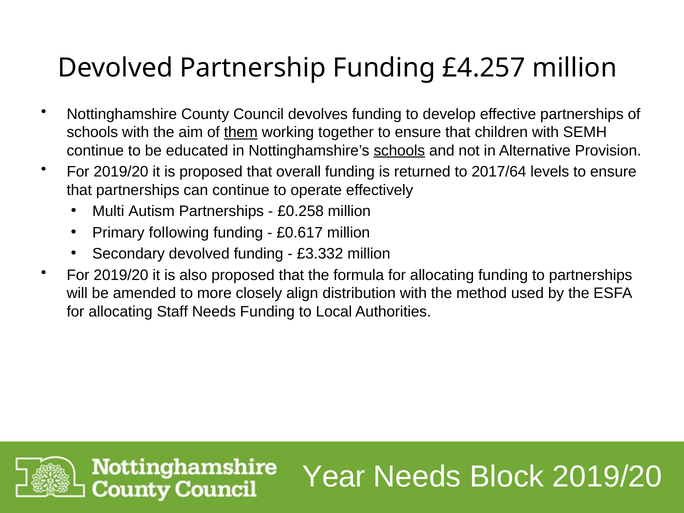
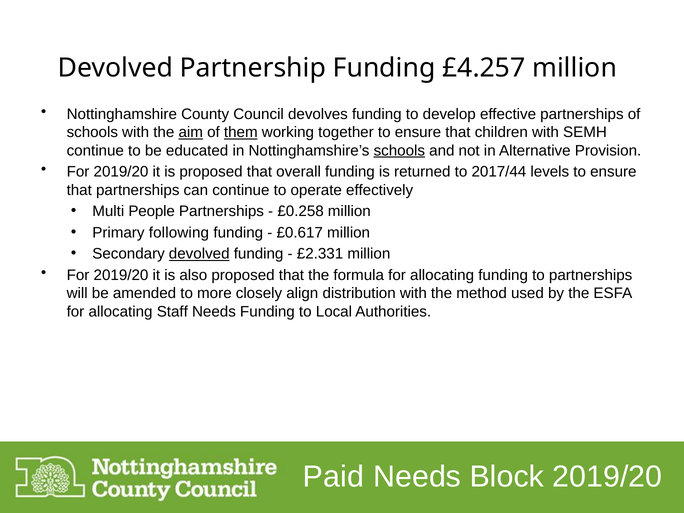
aim underline: none -> present
2017/64: 2017/64 -> 2017/44
Autism: Autism -> People
devolved at (199, 254) underline: none -> present
£3.332: £3.332 -> £2.331
Year: Year -> Paid
